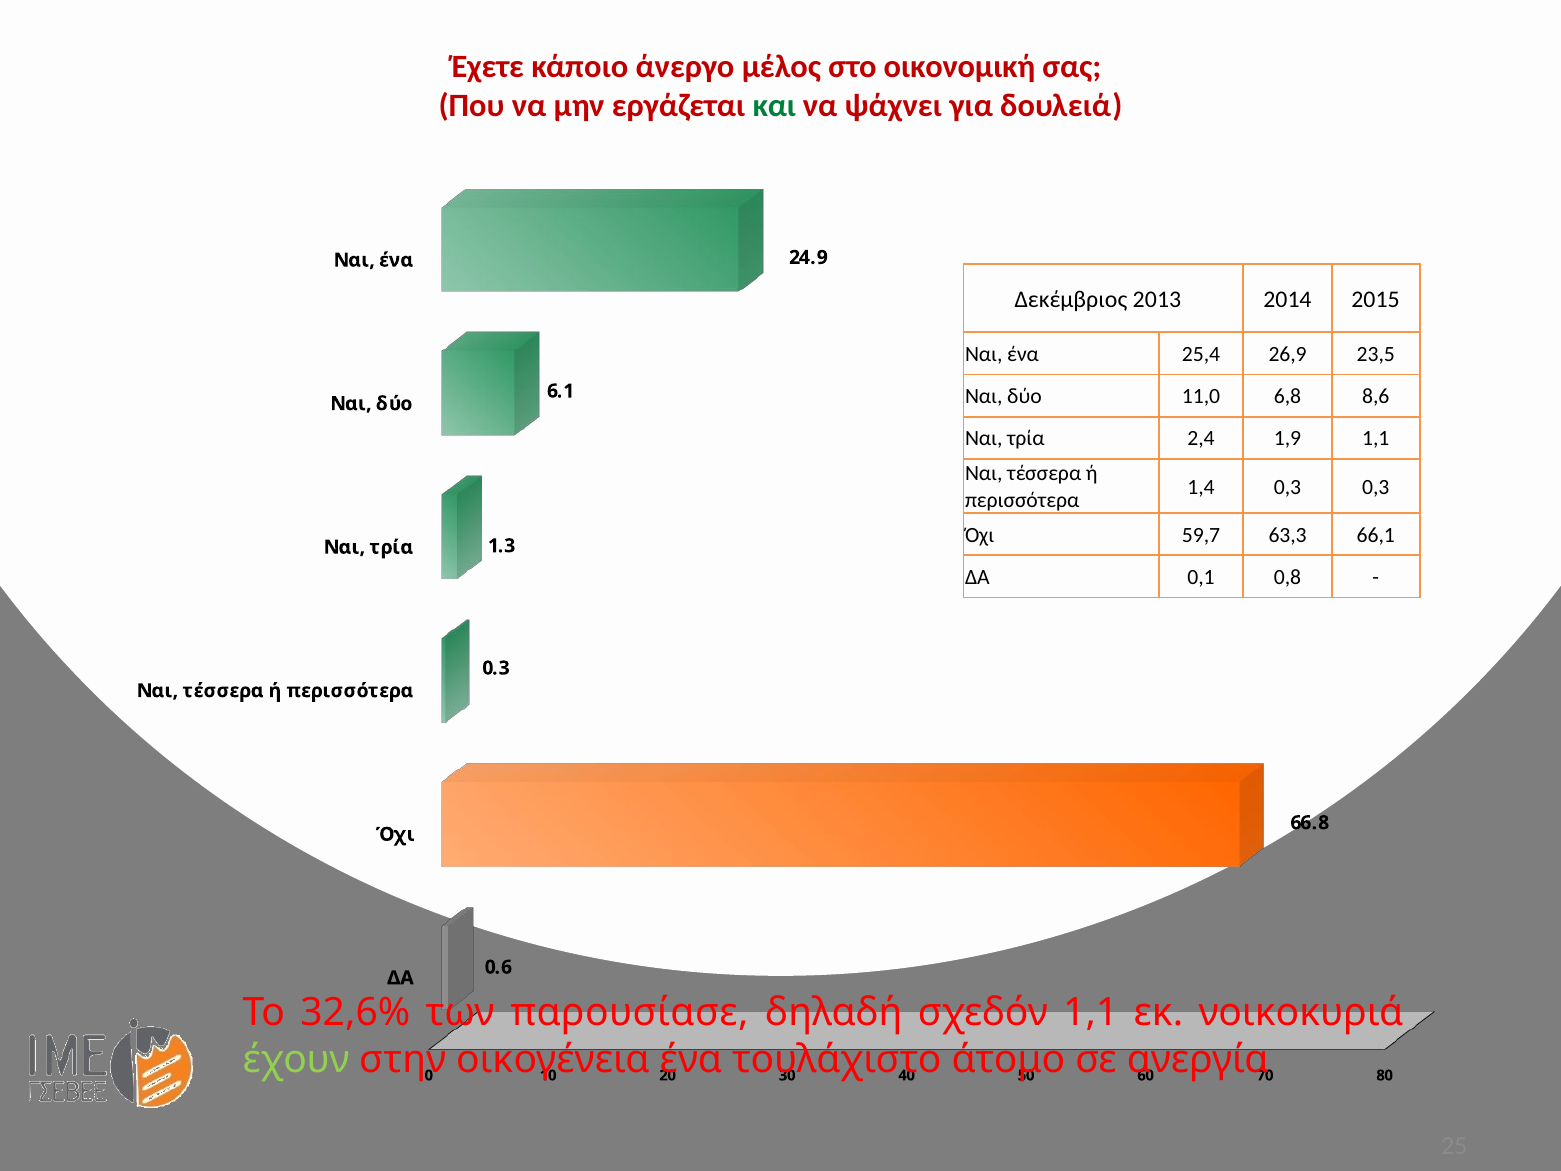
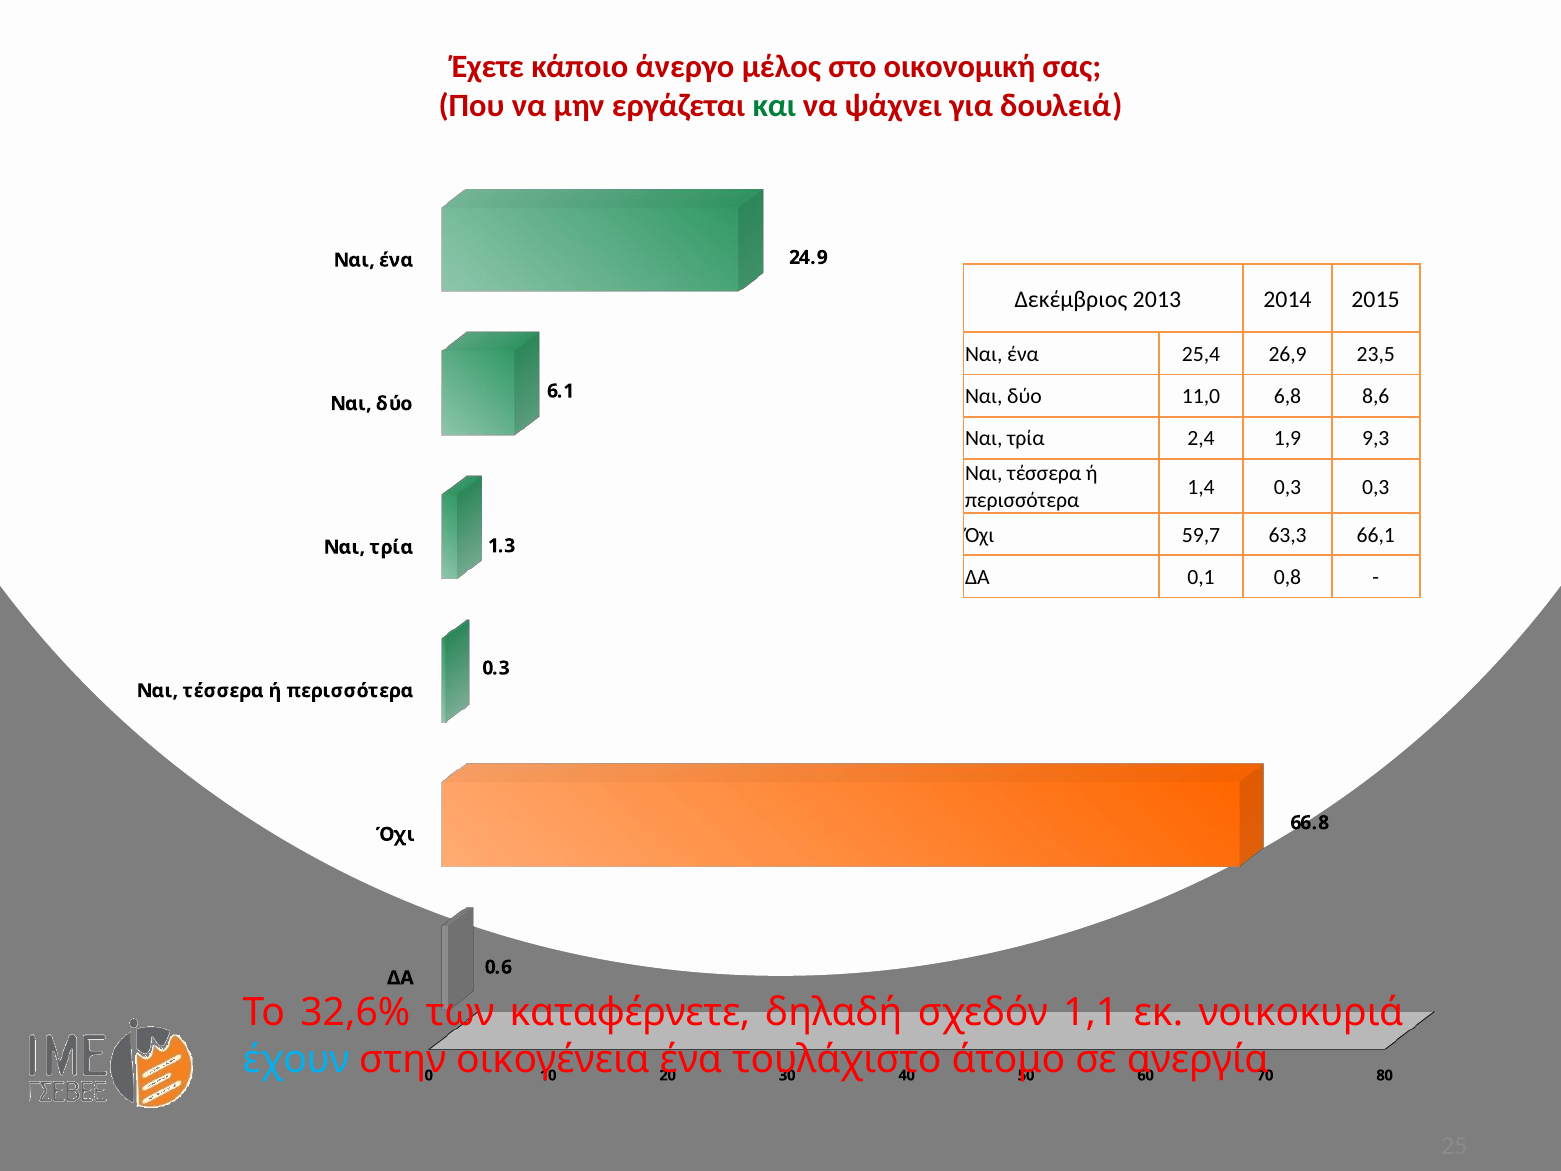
1,9 1,1: 1,1 -> 9,3
παρουσίασε: παρουσίασε -> καταφέρνετε
έχουν colour: light green -> light blue
